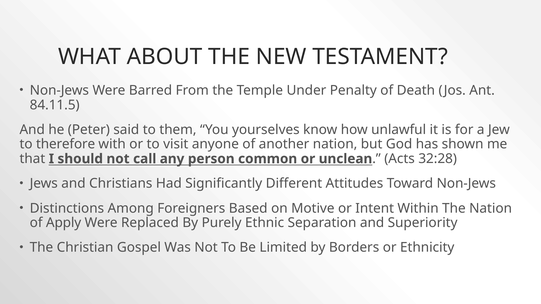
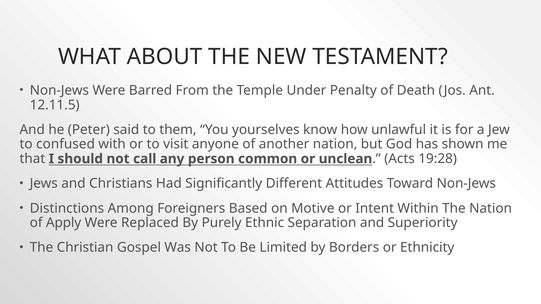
84.11.5: 84.11.5 -> 12.11.5
therefore: therefore -> confused
32:28: 32:28 -> 19:28
